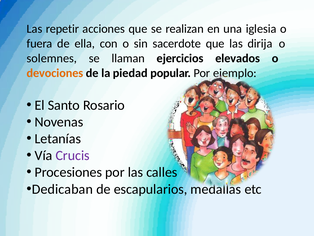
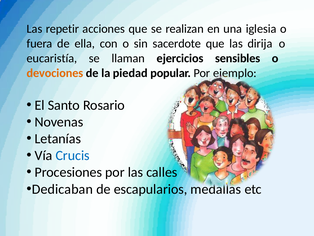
solemnes: solemnes -> eucaristía
elevados: elevados -> sensibles
Crucis colour: purple -> blue
